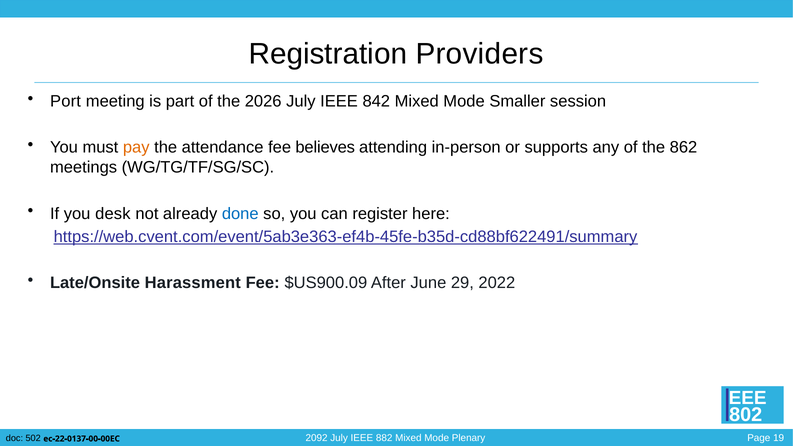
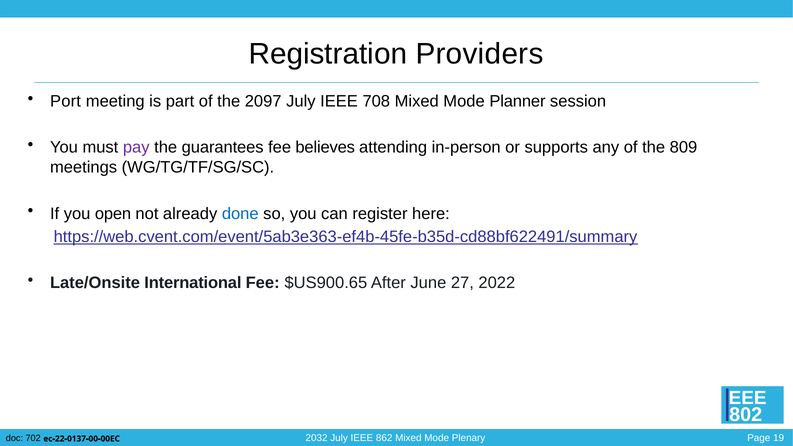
2026: 2026 -> 2097
842: 842 -> 708
Smaller: Smaller -> Planner
pay colour: orange -> purple
attendance: attendance -> guarantees
862: 862 -> 809
desk: desk -> open
Harassment: Harassment -> International
$US900.09: $US900.09 -> $US900.65
29: 29 -> 27
2092: 2092 -> 2032
882: 882 -> 862
502: 502 -> 702
